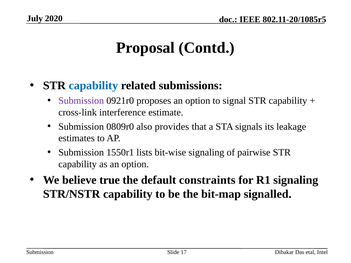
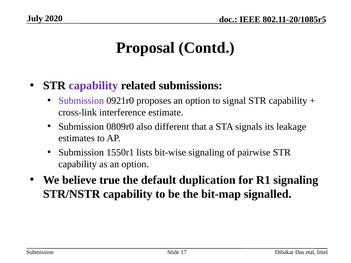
capability at (93, 86) colour: blue -> purple
provides: provides -> different
constraints: constraints -> duplication
